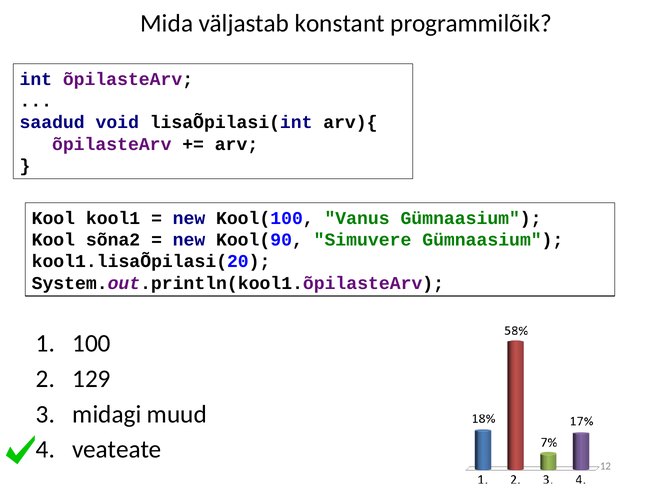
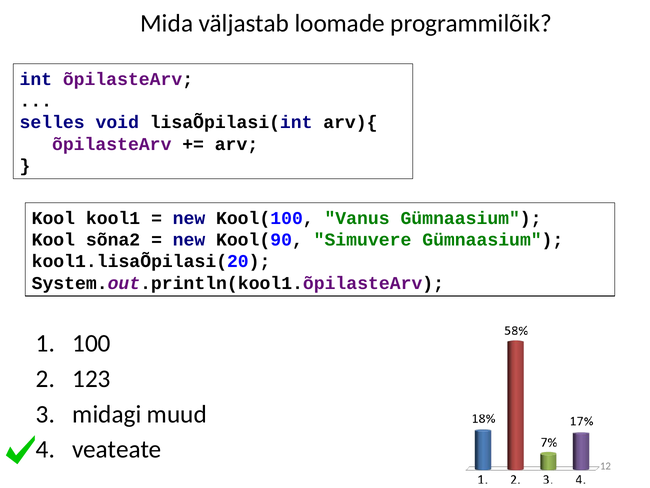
konstant: konstant -> loomade
saadud: saadud -> selles
129: 129 -> 123
